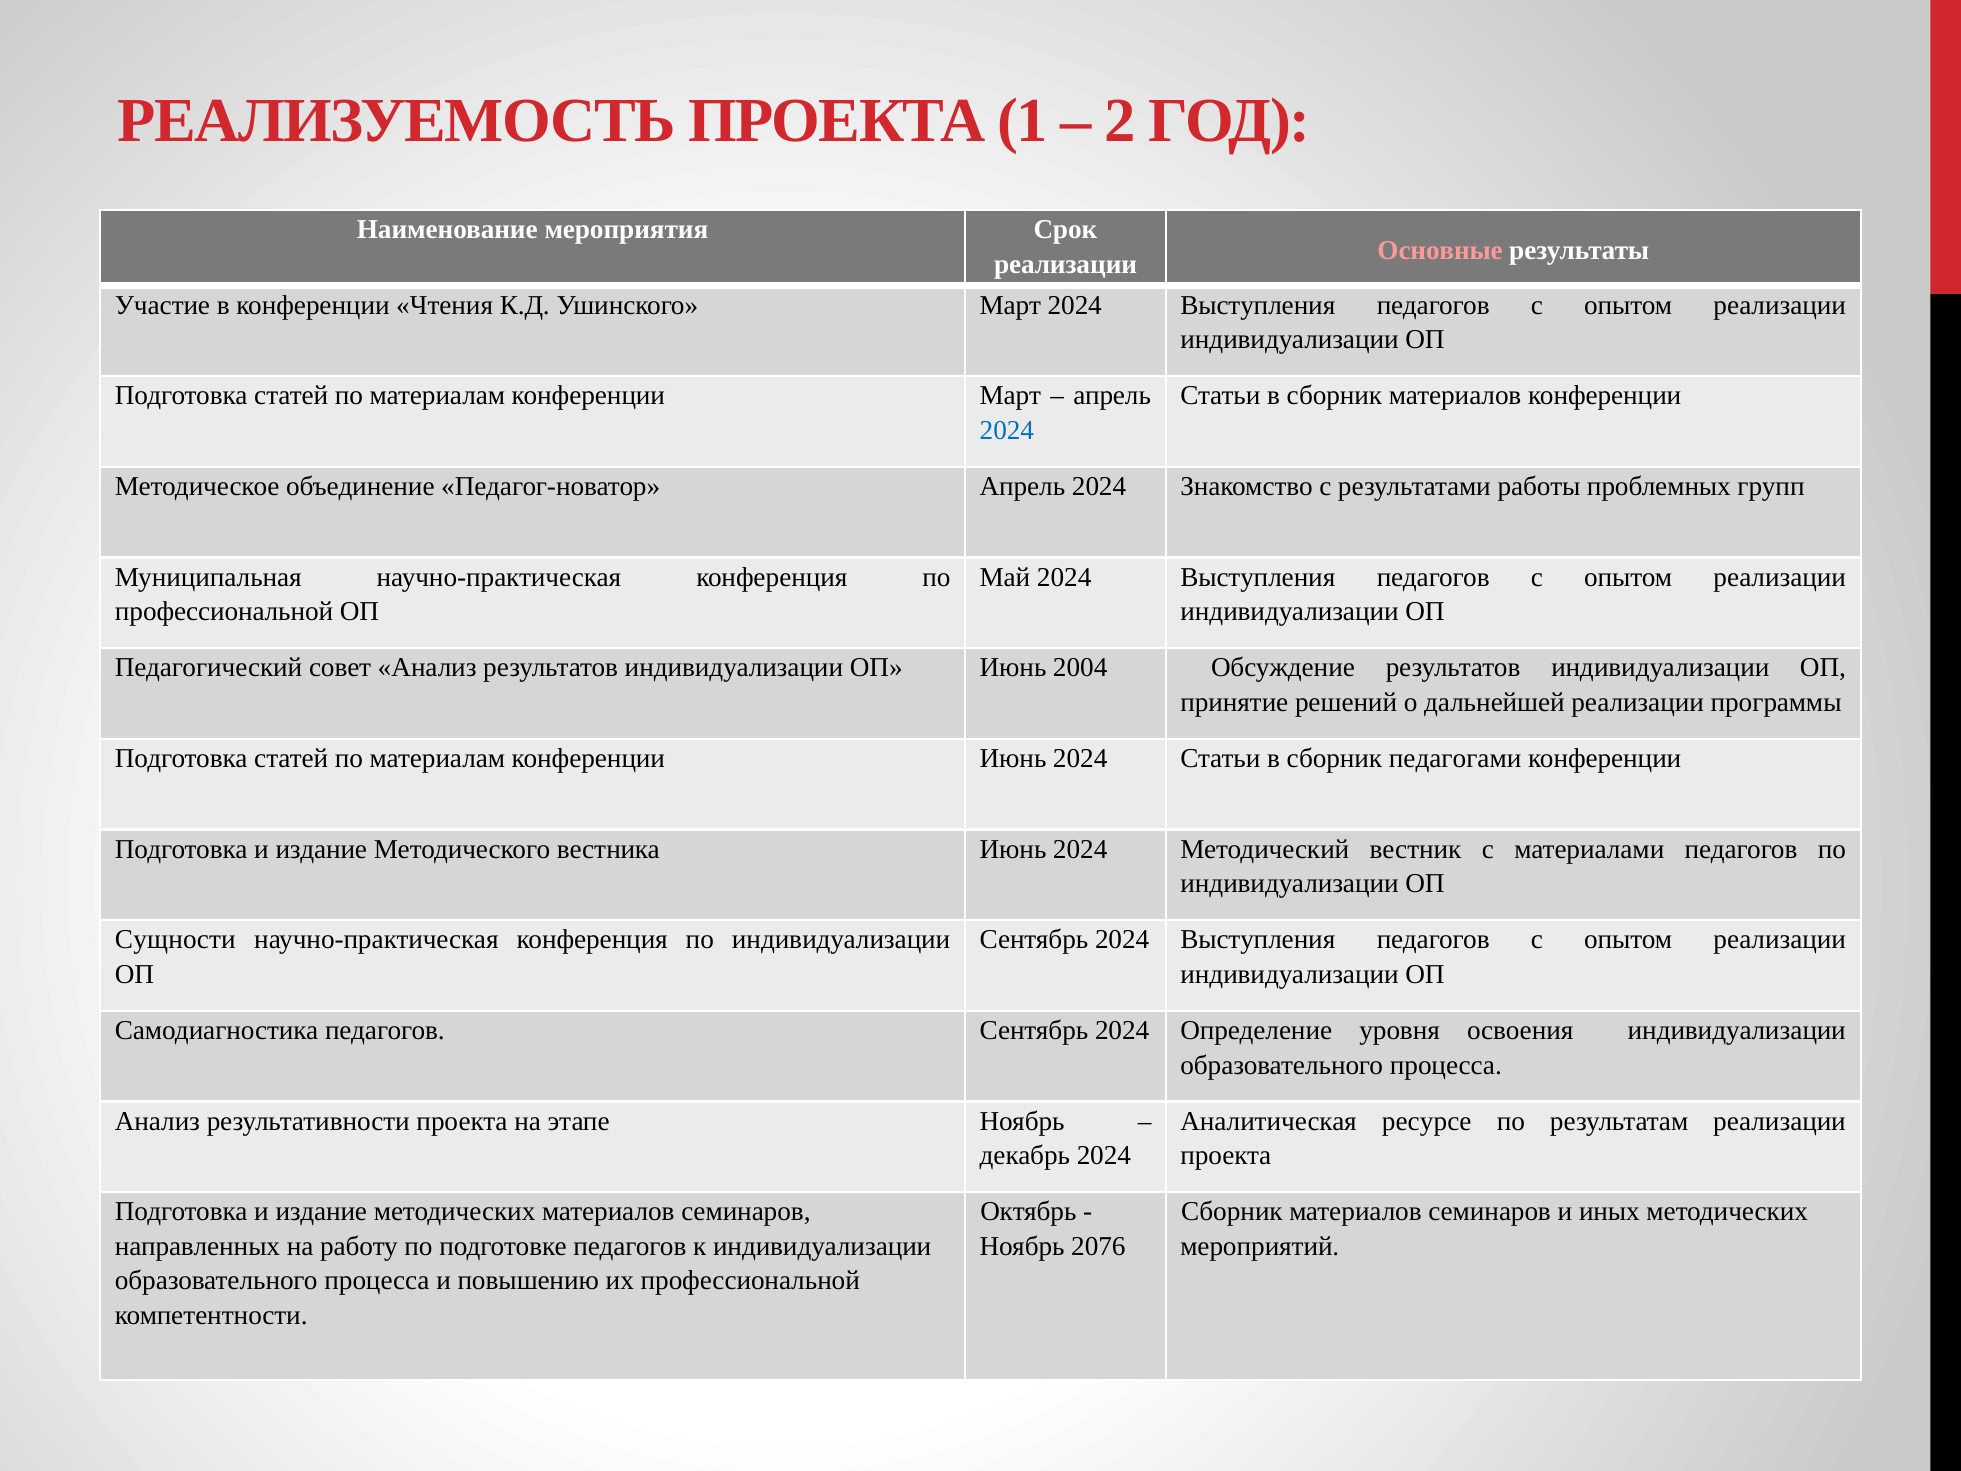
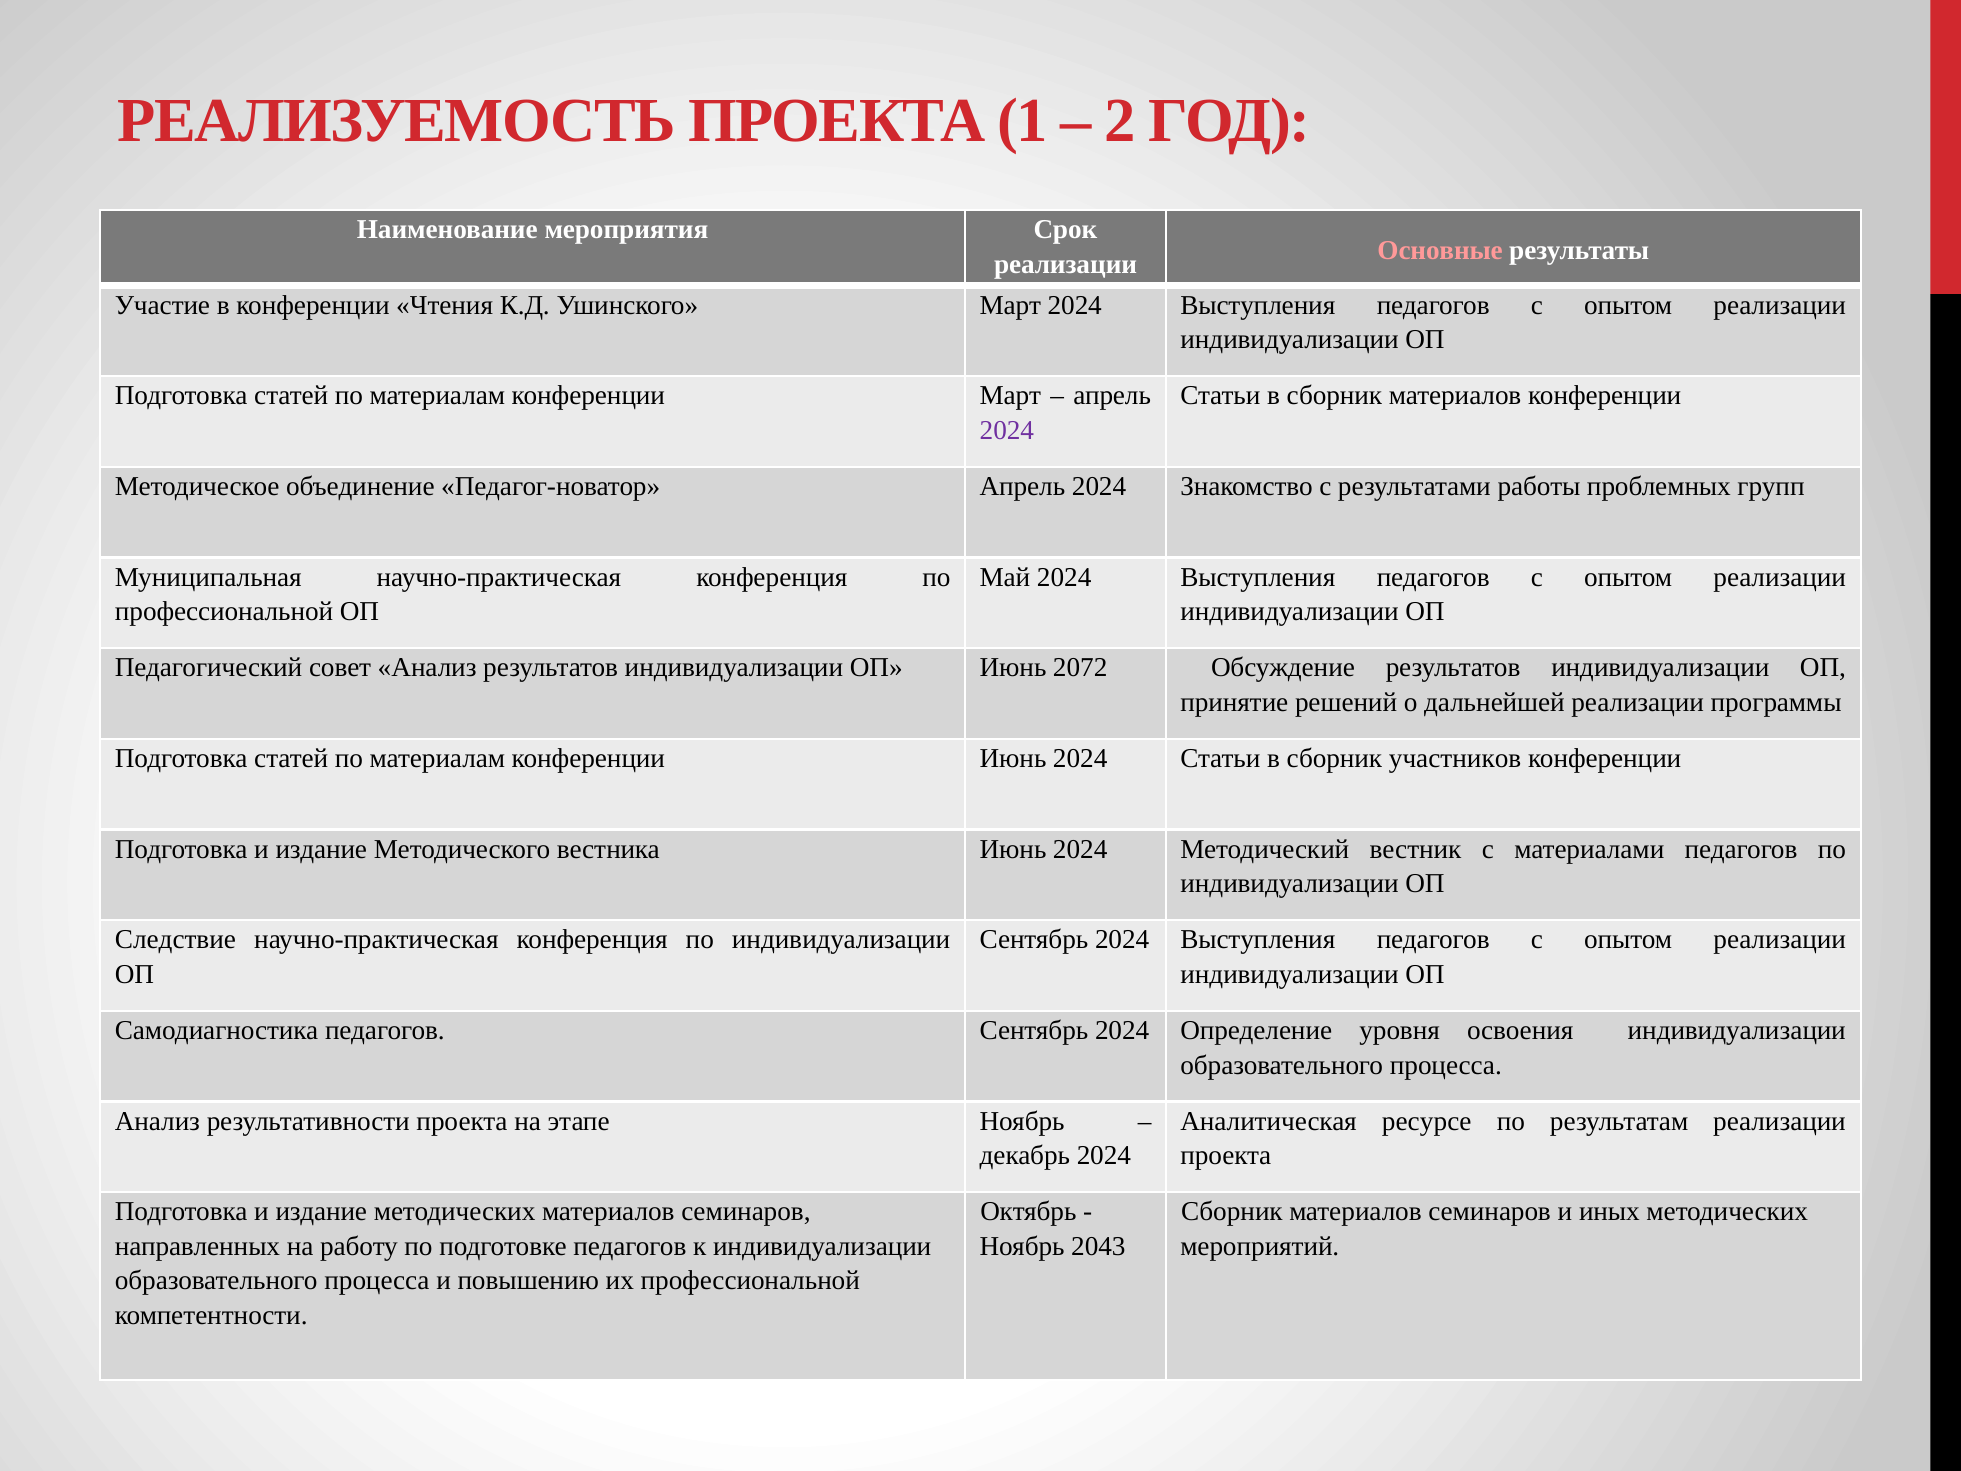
2024 at (1007, 430) colour: blue -> purple
2004: 2004 -> 2072
педагогами: педагогами -> участников
Сущности: Сущности -> Следствие
2076: 2076 -> 2043
